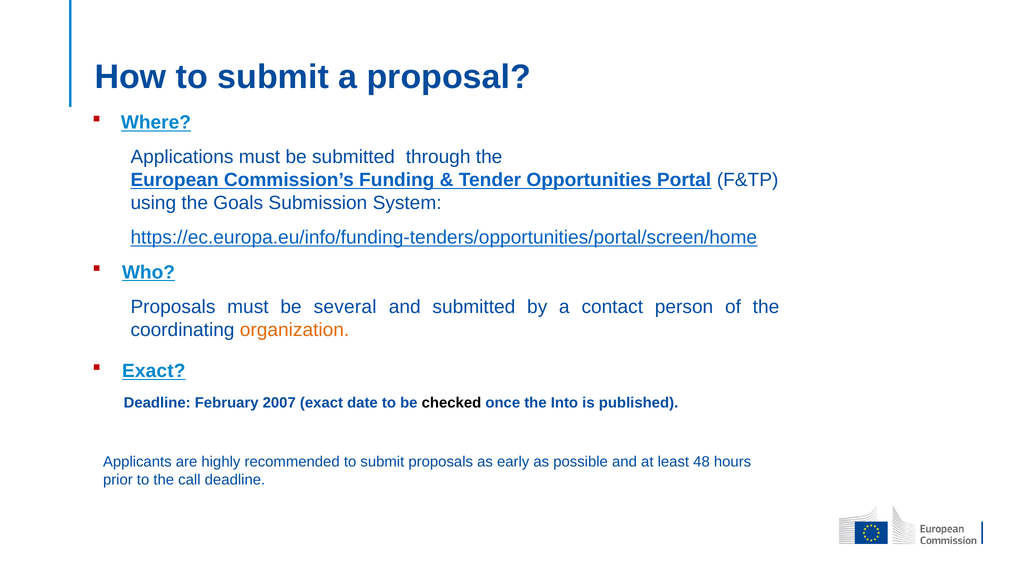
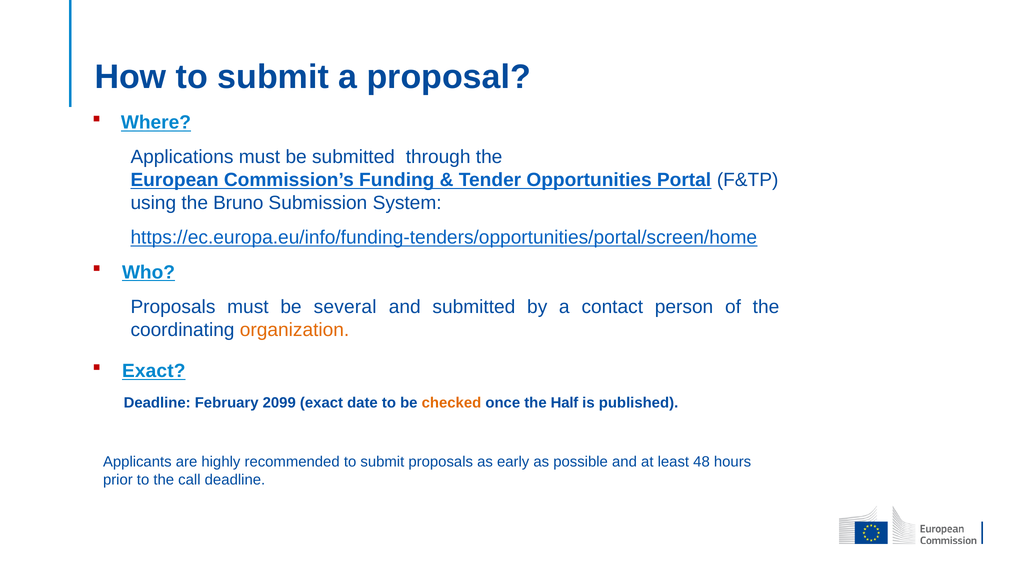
Goals: Goals -> Bruno
2007: 2007 -> 2099
checked colour: black -> orange
Into: Into -> Half
